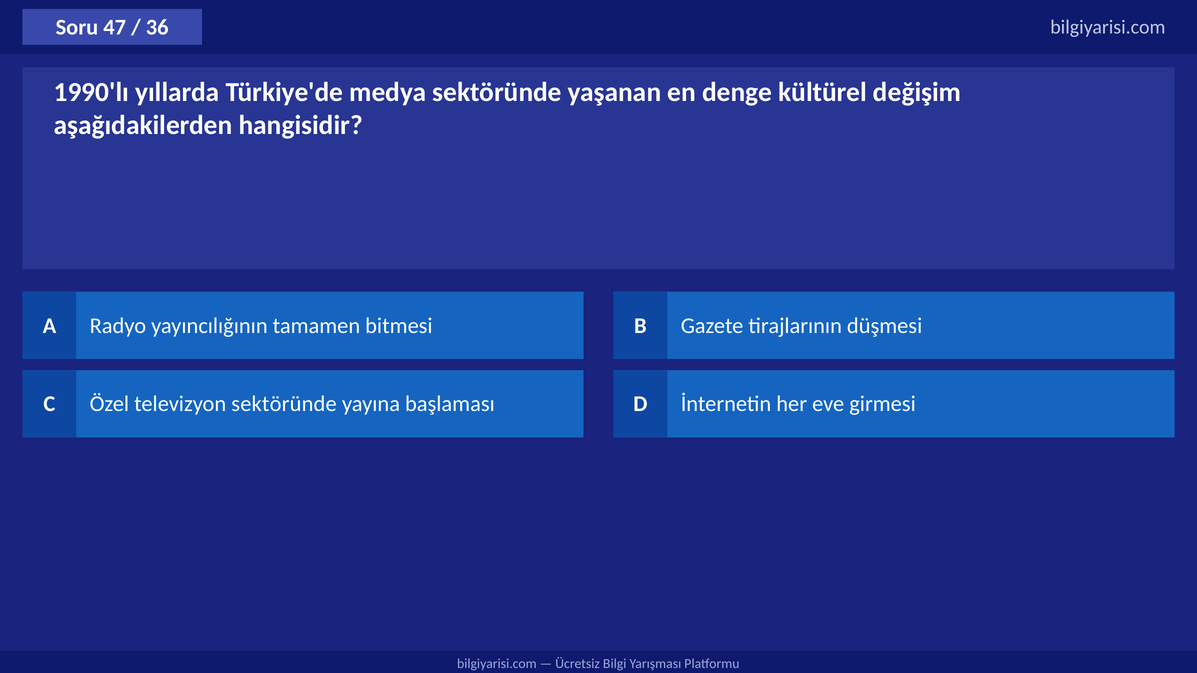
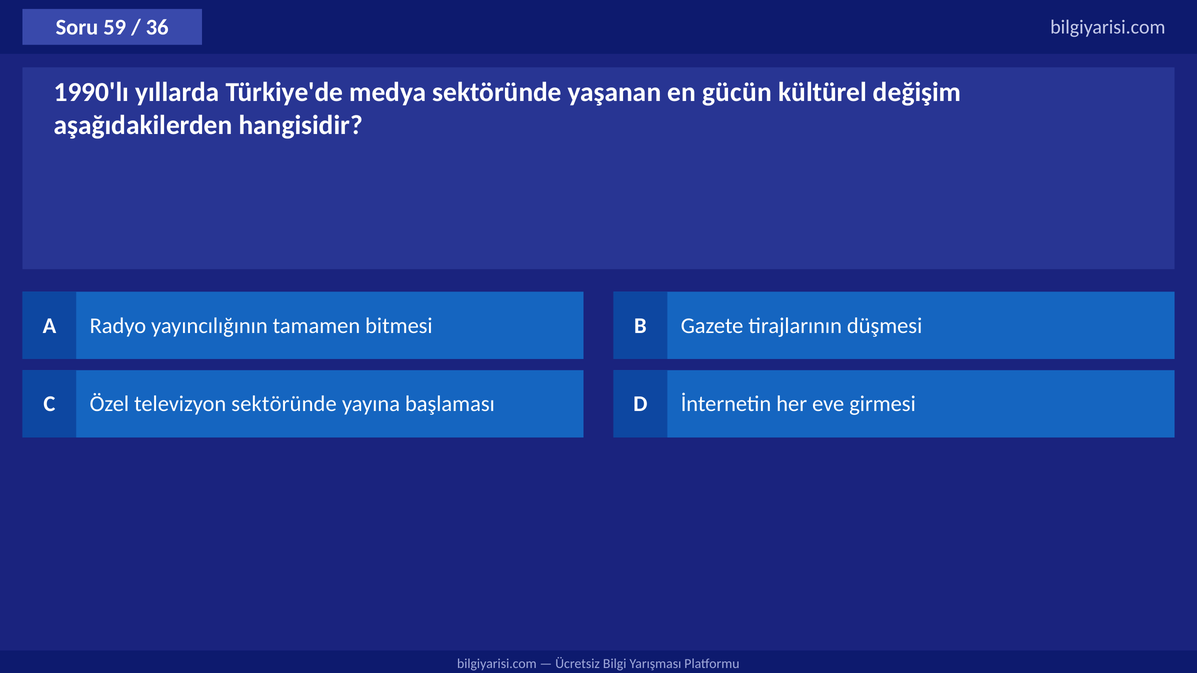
47: 47 -> 59
denge: denge -> gücün
